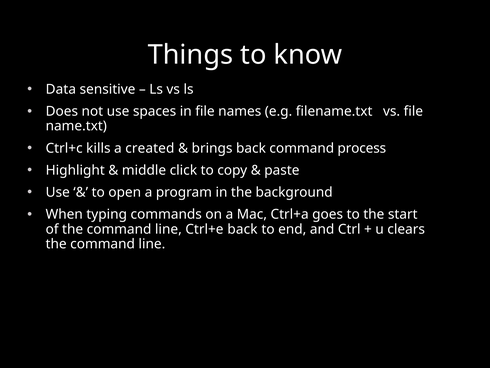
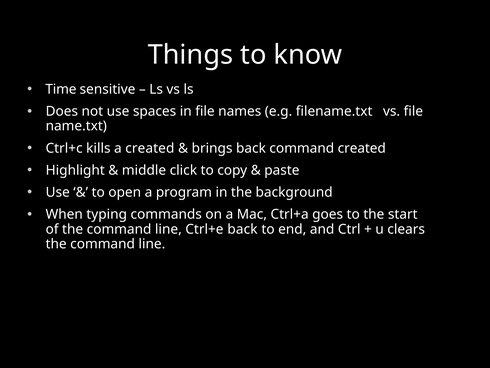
Data: Data -> Time
command process: process -> created
